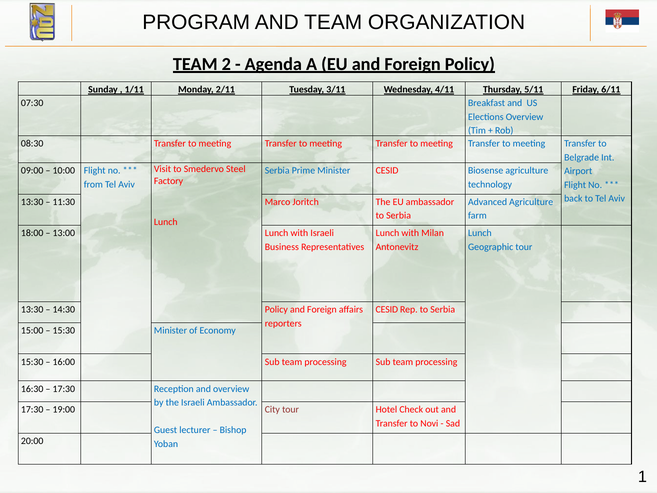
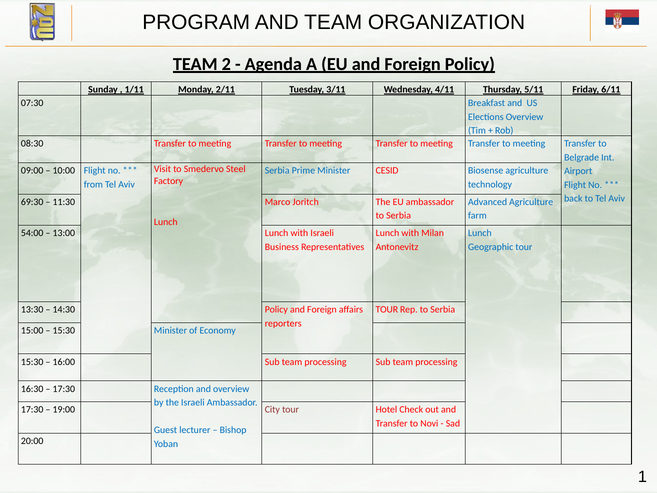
13:30 at (32, 202): 13:30 -> 69:30
18:00: 18:00 -> 54:00
CESID at (387, 309): CESID -> TOUR
